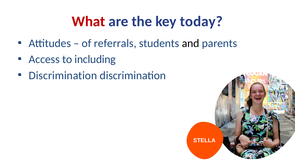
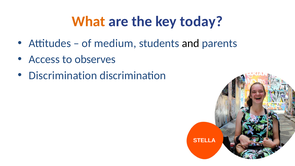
What colour: red -> orange
referrals: referrals -> medium
including: including -> observes
